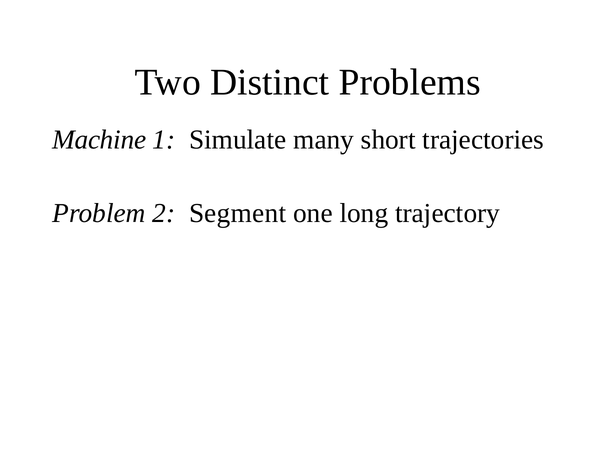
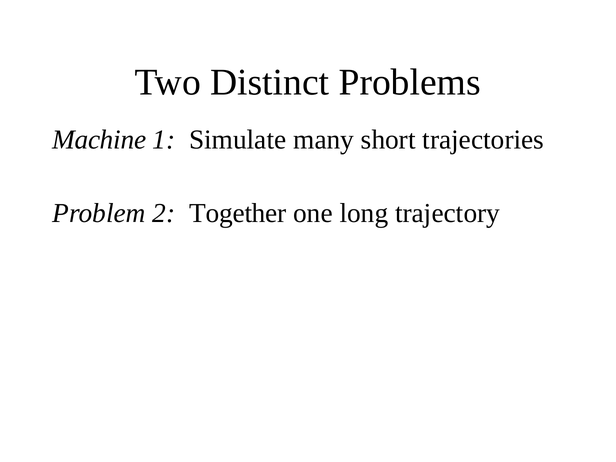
Segment: Segment -> Together
